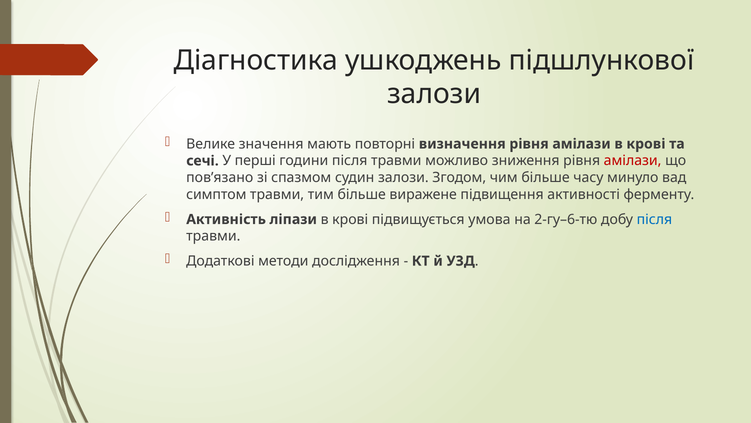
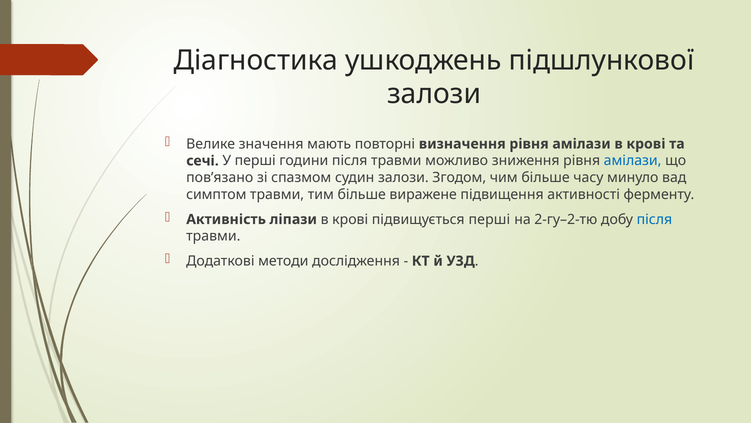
амілази at (633, 161) colour: red -> blue
підвищується умова: умова -> перші
2-гу–6-тю: 2-гу–6-тю -> 2-гу–2-тю
